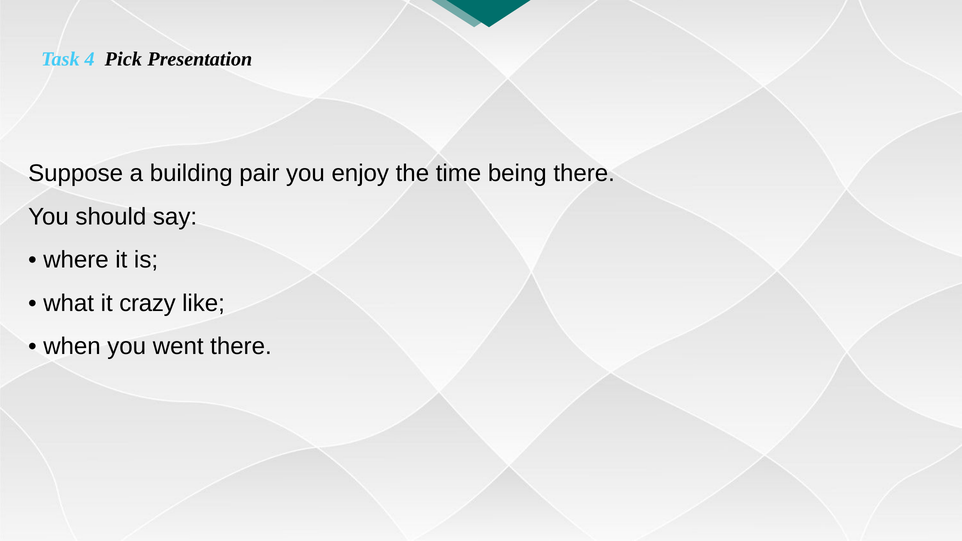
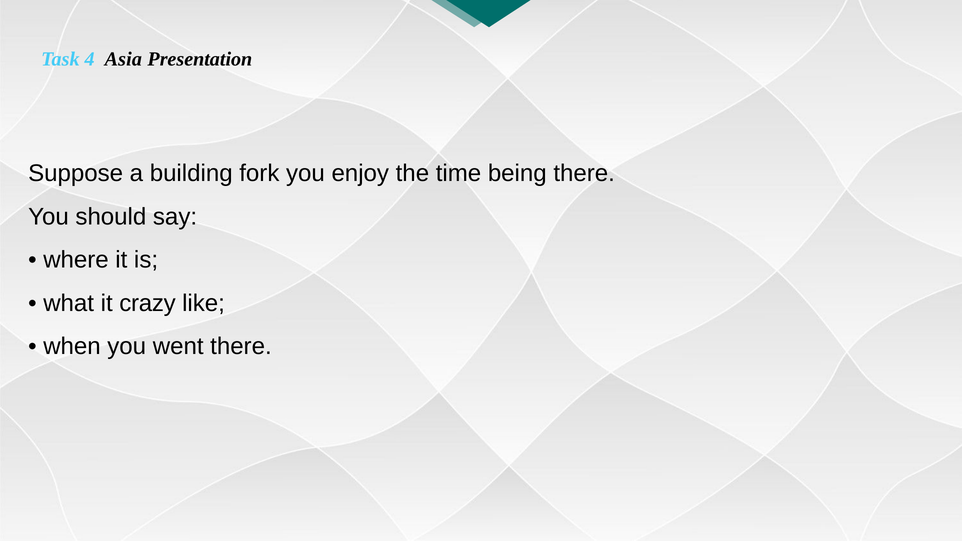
Pick: Pick -> Asia
pair: pair -> fork
